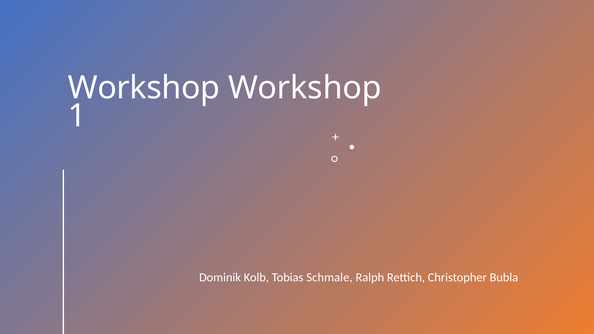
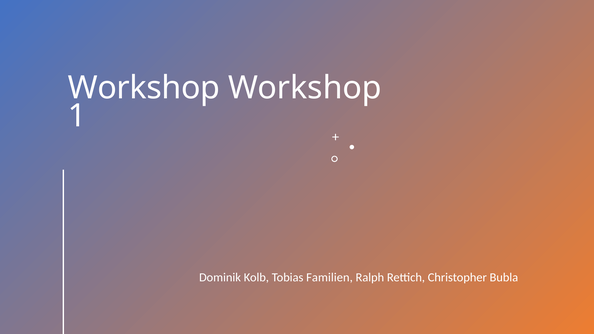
Schmale: Schmale -> Familien
